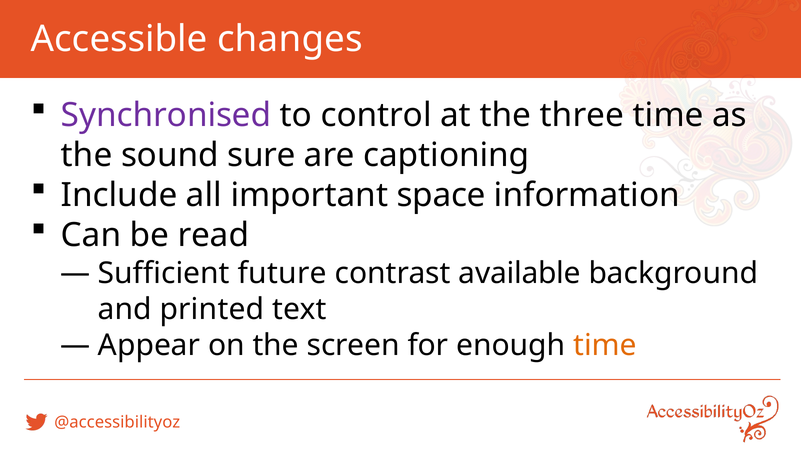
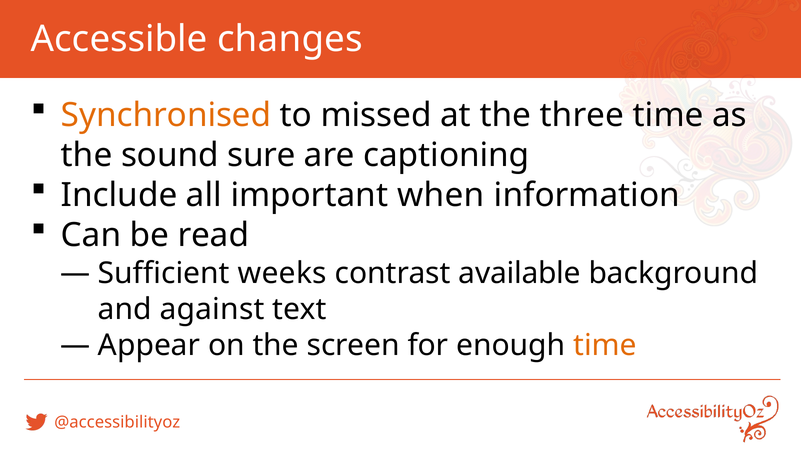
Synchronised colour: purple -> orange
control: control -> missed
space: space -> when
future: future -> weeks
printed: printed -> against
